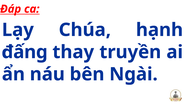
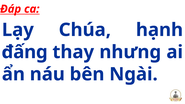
truyền: truyền -> nhưng
